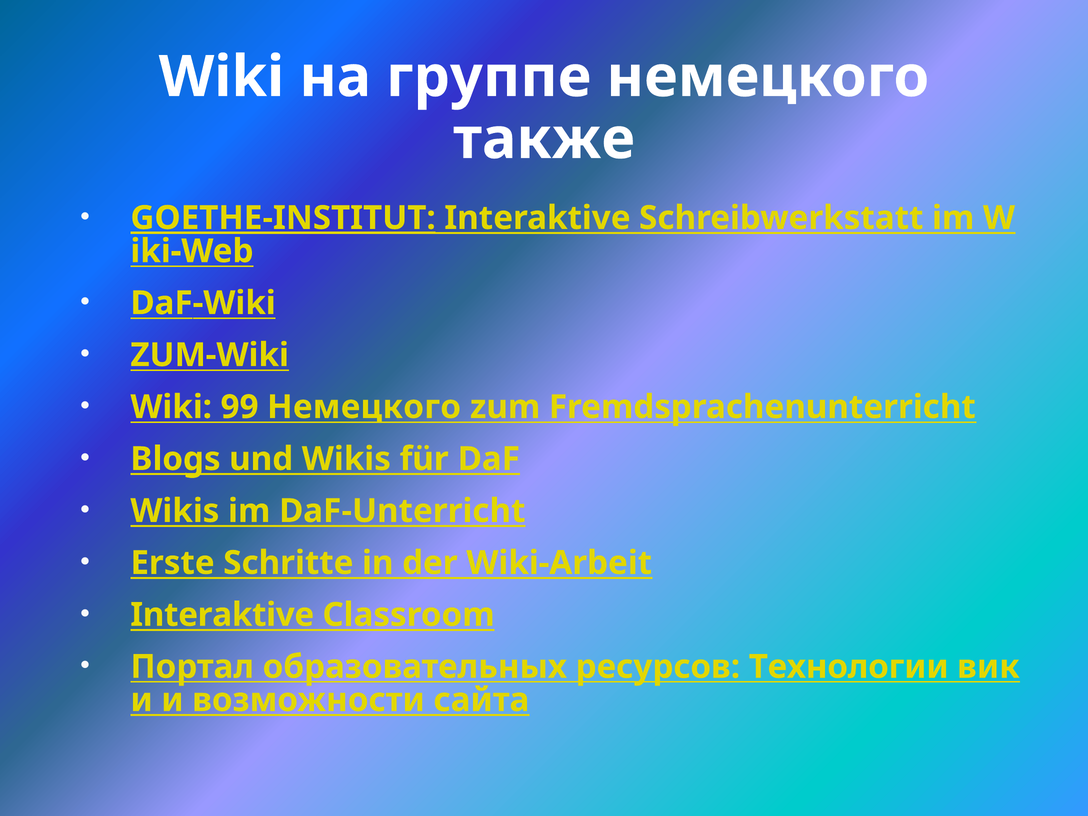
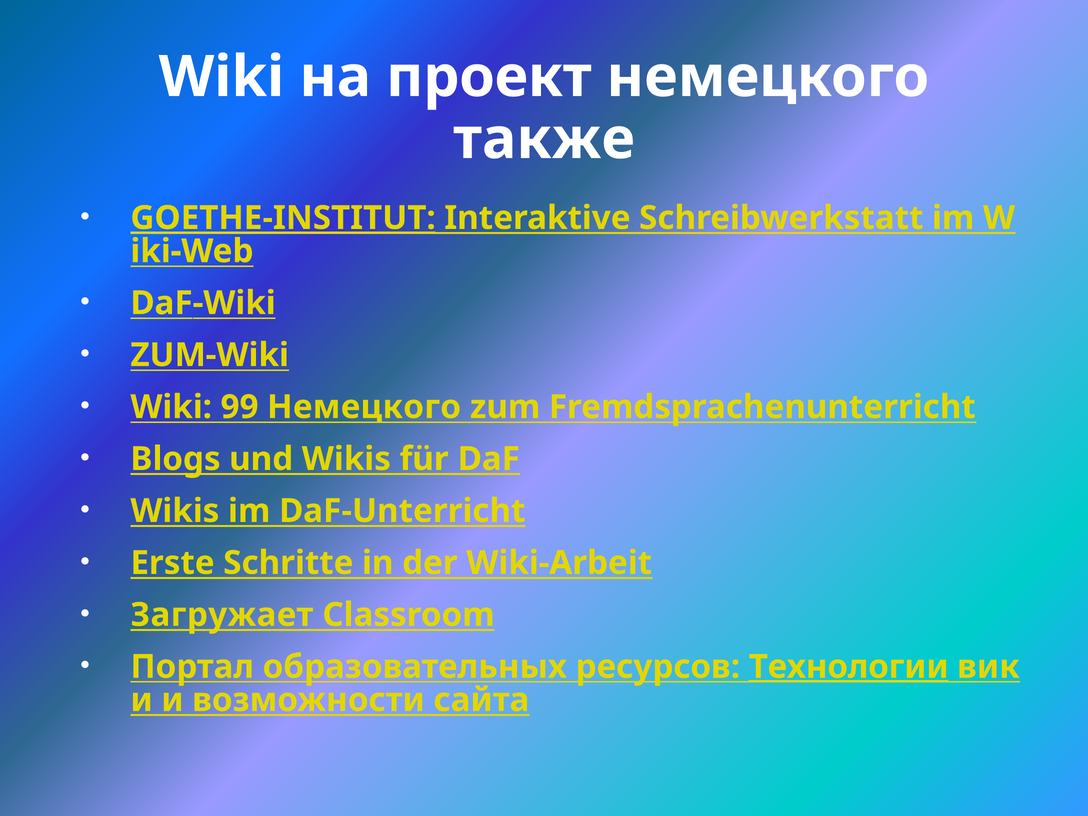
группе: группе -> проект
Interaktive at (222, 615): Interaktive -> Загружает
Технологии underline: none -> present
